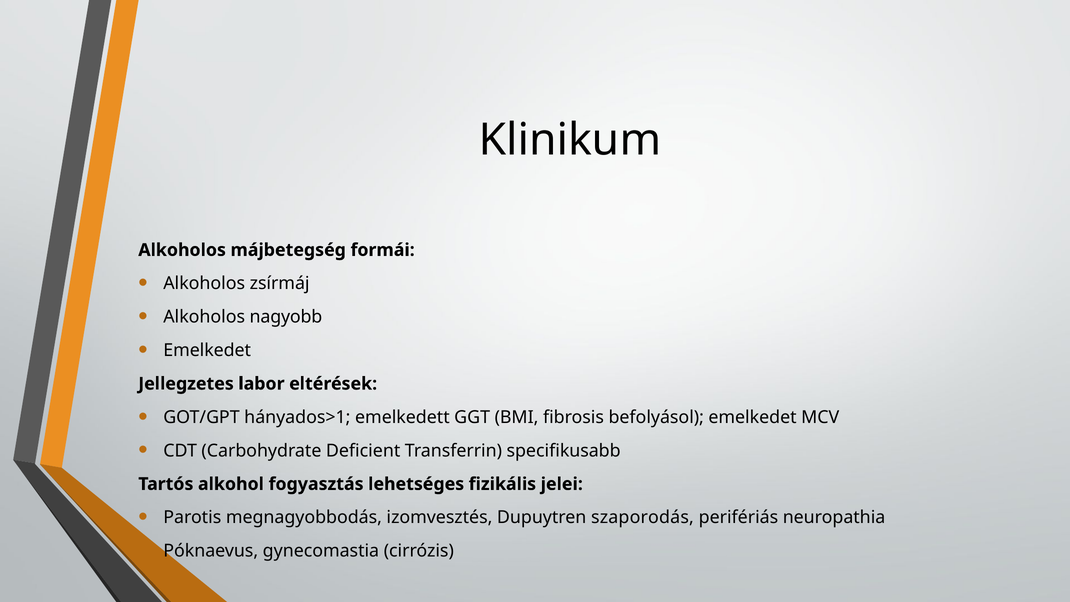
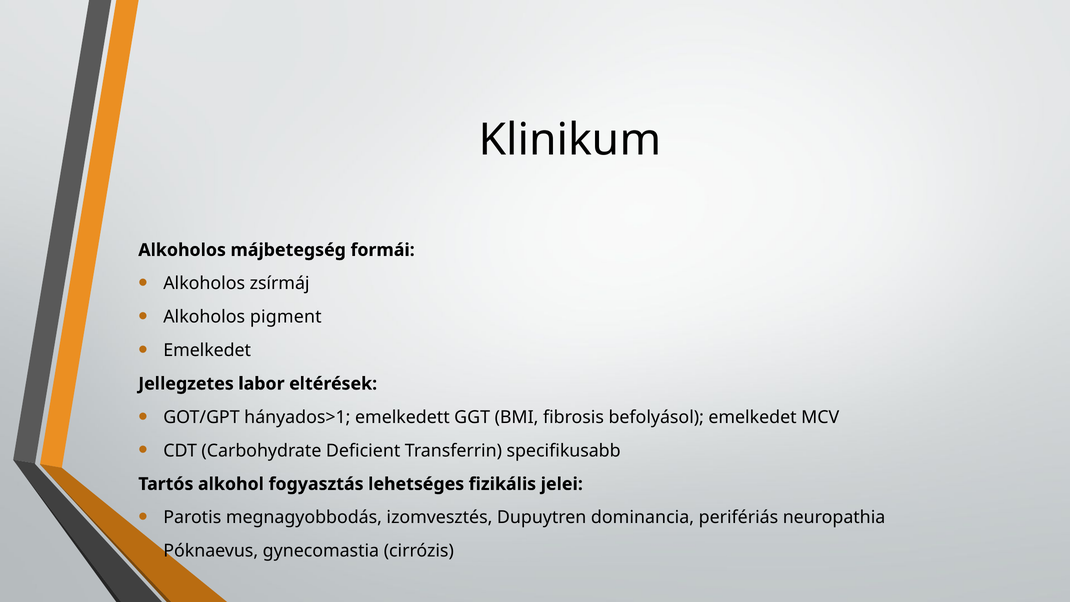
nagyobb: nagyobb -> pigment
szaporodás: szaporodás -> dominancia
